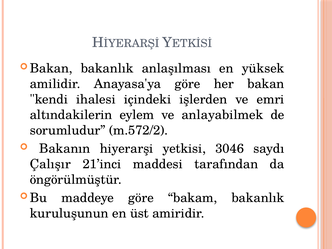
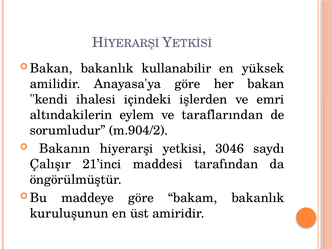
anlaşılması: anlaşılması -> kullanabilir
anlayabilmek: anlayabilmek -> taraflarından
m.572/2: m.572/2 -> m.904/2
